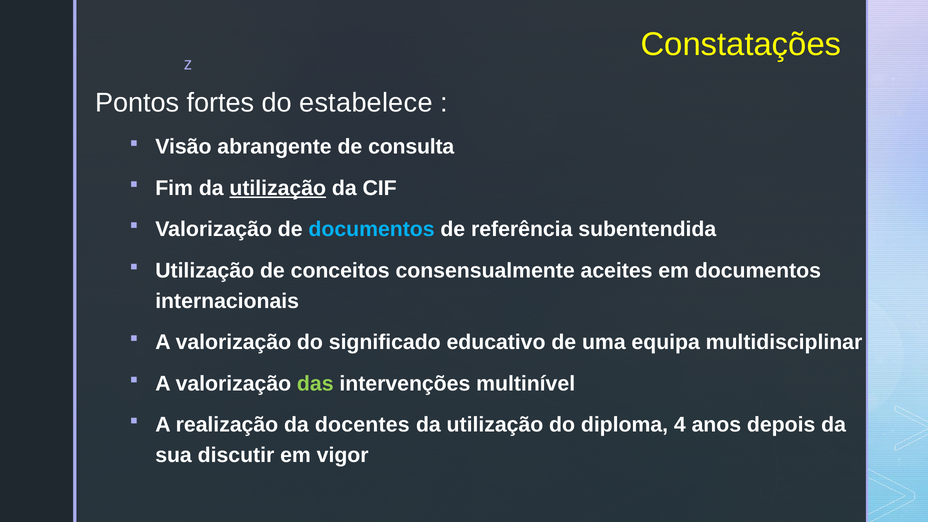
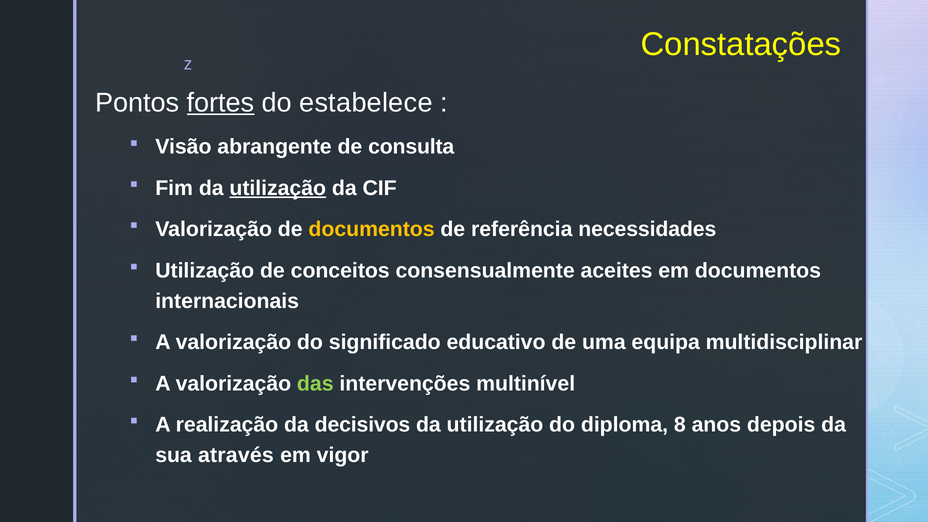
fortes underline: none -> present
documentos at (372, 229) colour: light blue -> yellow
subentendida: subentendida -> necessidades
docentes: docentes -> decisivos
4: 4 -> 8
discutir: discutir -> através
